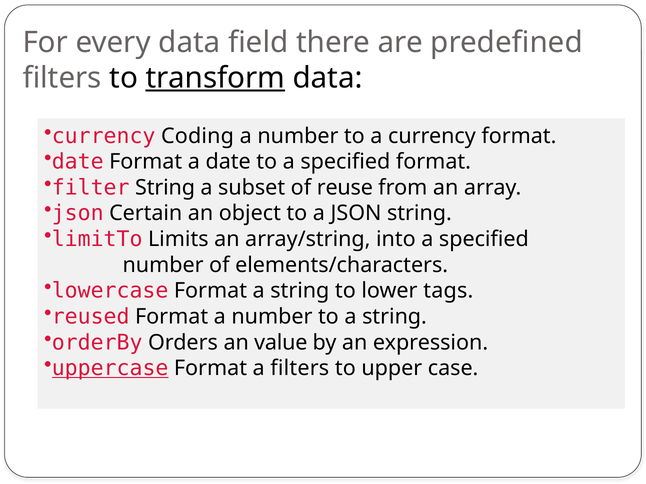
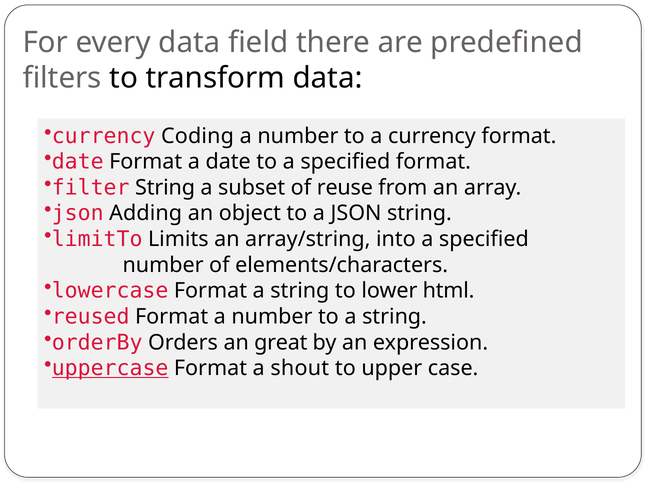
transform underline: present -> none
Certain: Certain -> Adding
tags: tags -> html
value: value -> great
a filters: filters -> shout
